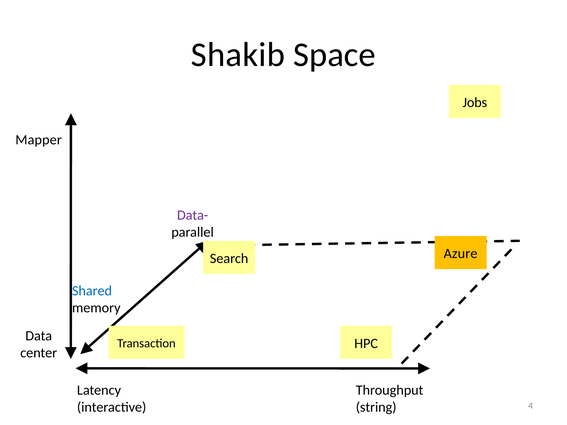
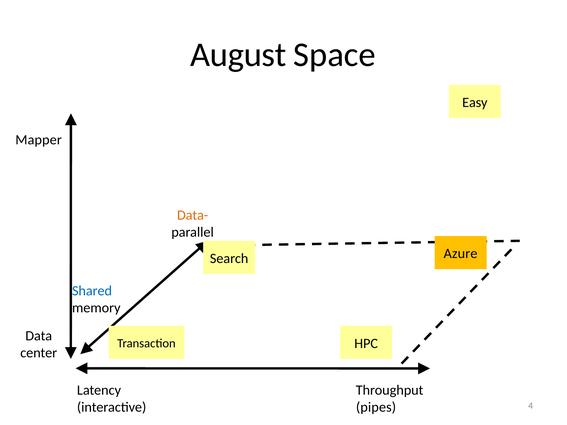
Shakib: Shakib -> August
Jobs: Jobs -> Easy
Data- colour: purple -> orange
string: string -> pipes
